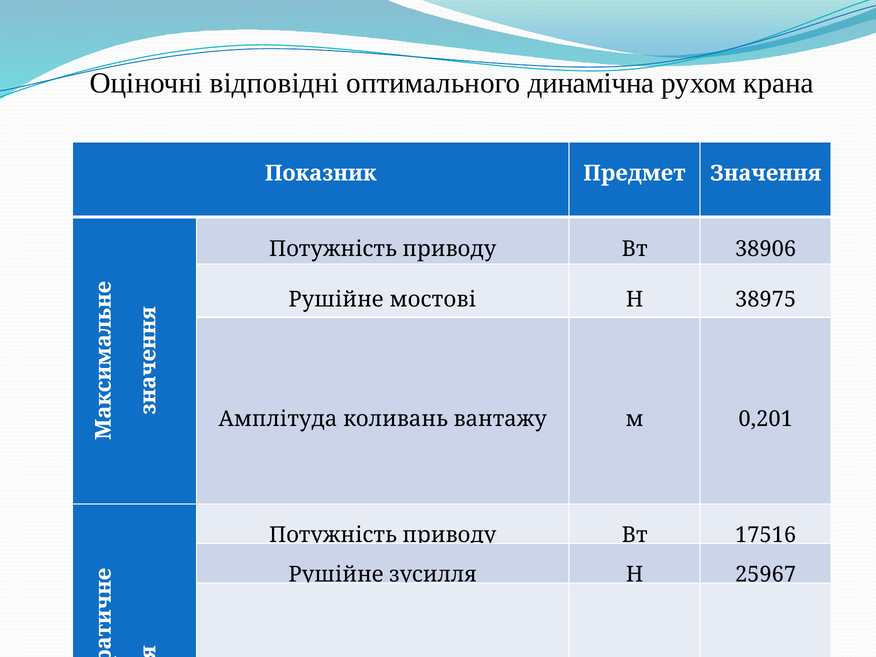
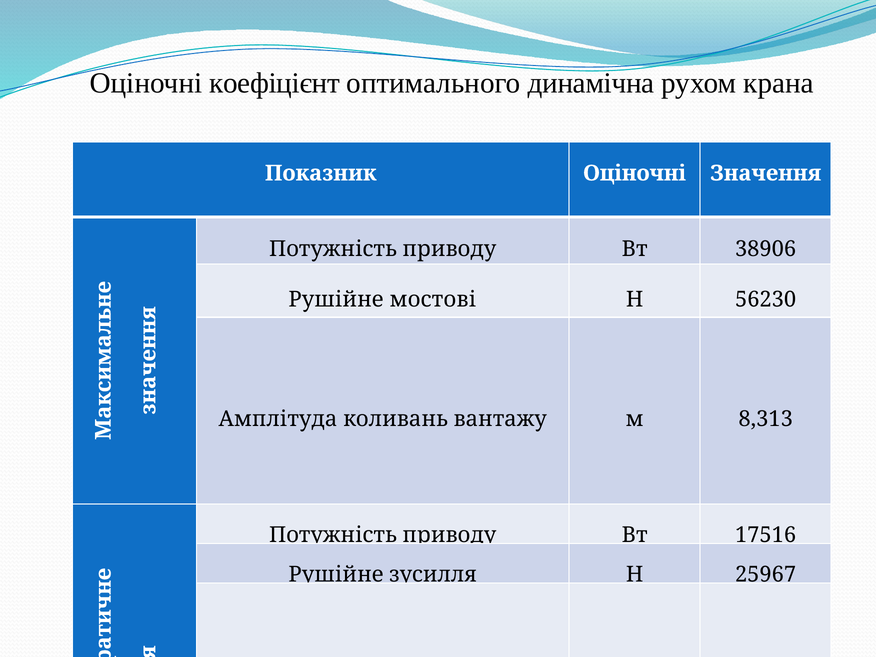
відповідні: відповідні -> коефіцієнт
Показник Предмет: Предмет -> Оціночні
38975: 38975 -> 56230
0,201: 0,201 -> 8,313
